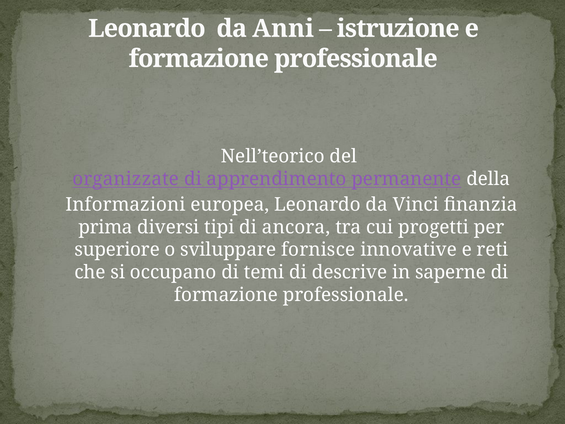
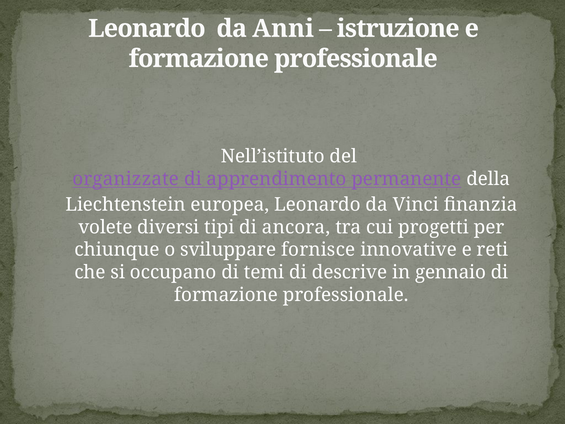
Nell’teorico: Nell’teorico -> Nell’istituto
Informazioni: Informazioni -> Liechtenstein
prima: prima -> volete
superiore: superiore -> chiunque
saperne: saperne -> gennaio
